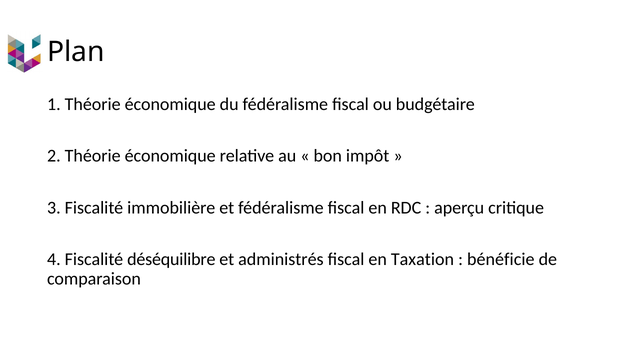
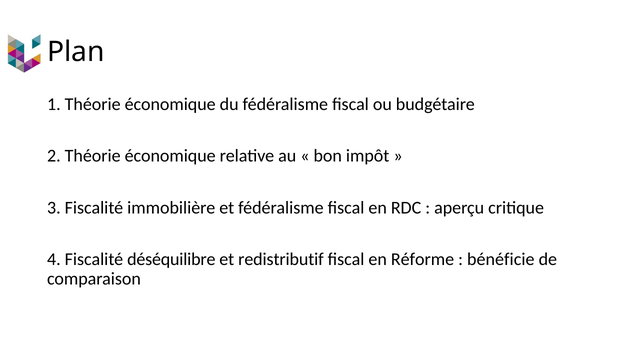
administrés: administrés -> redistributif
Taxation: Taxation -> Réforme
